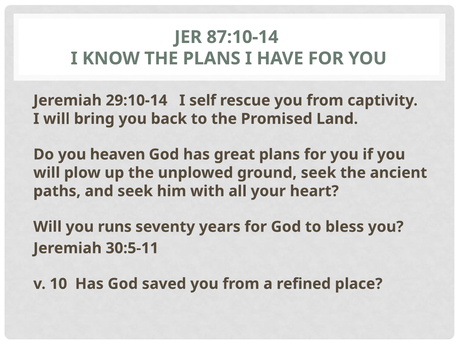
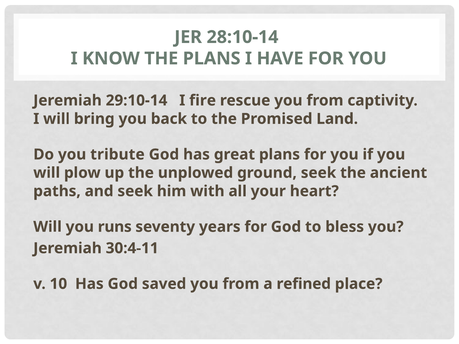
87:10-14: 87:10-14 -> 28:10-14
self: self -> fire
heaven: heaven -> tribute
30:5-11: 30:5-11 -> 30:4-11
